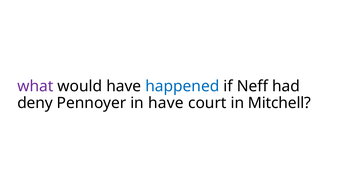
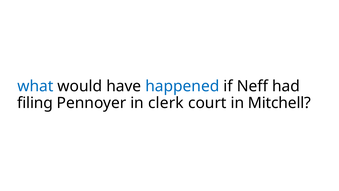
what colour: purple -> blue
deny: deny -> filing
in have: have -> clerk
